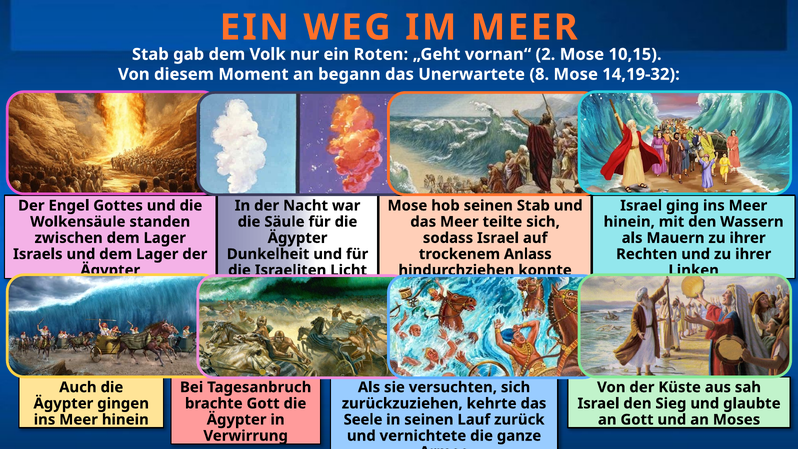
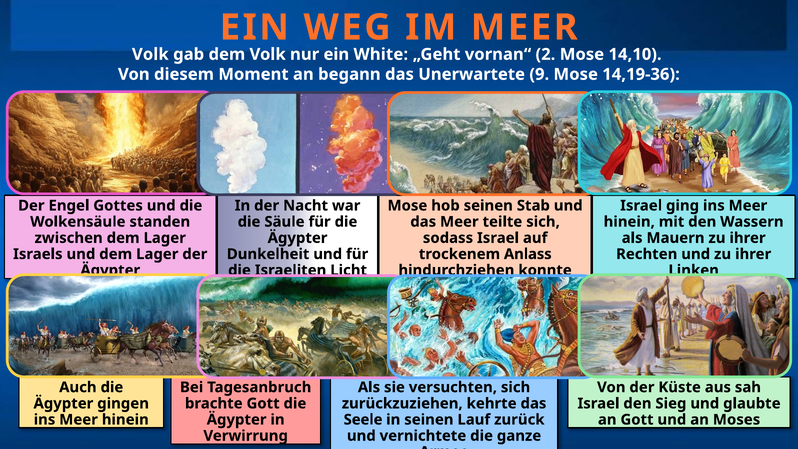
Stab at (150, 54): Stab -> Volk
Roten: Roten -> White
10,15: 10,15 -> 14,10
8: 8 -> 9
14,19-32: 14,19-32 -> 14,19-36
